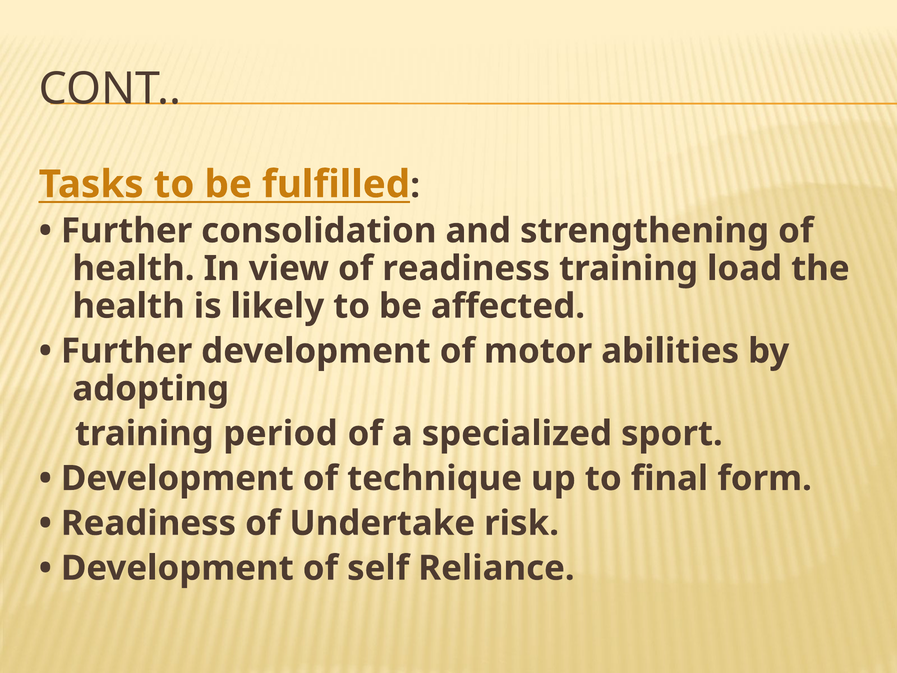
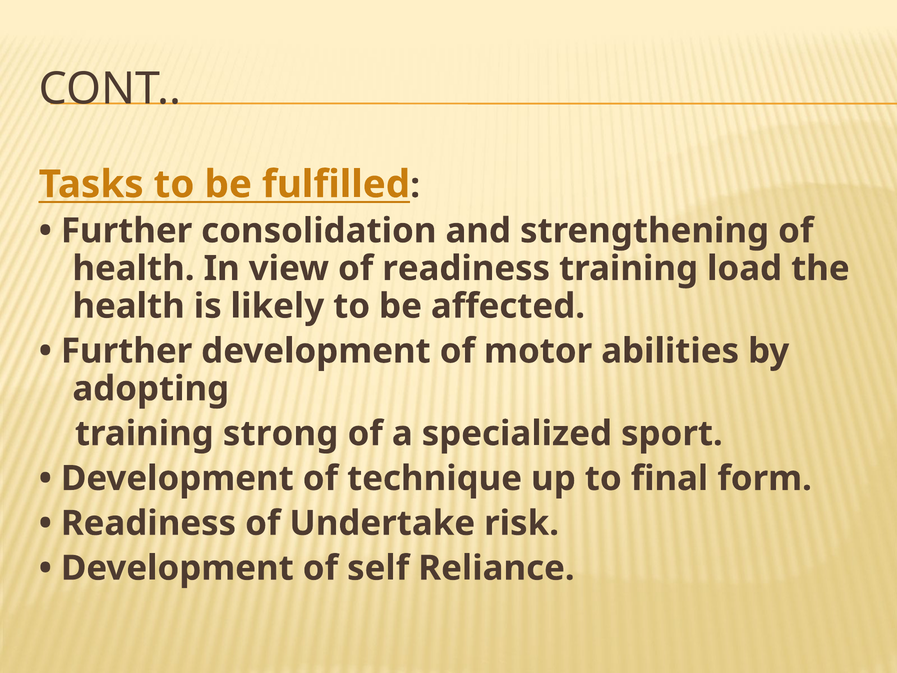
period: period -> strong
